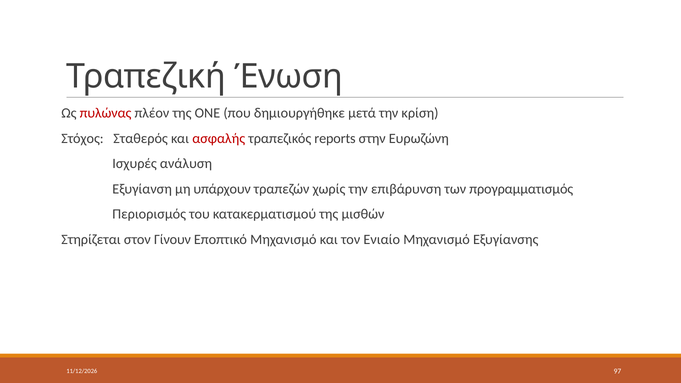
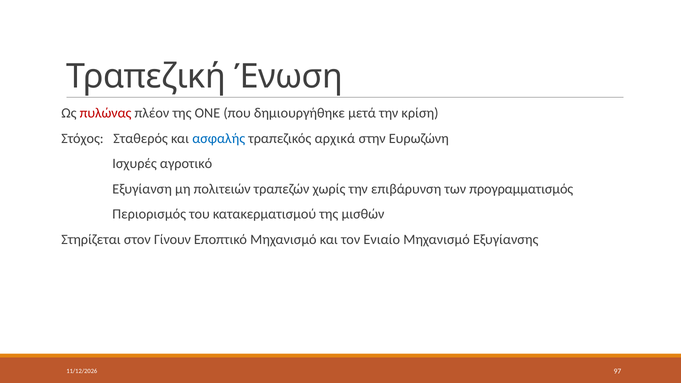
ασφαλής colour: red -> blue
reports: reports -> αρχικά
ανάλυση: ανάλυση -> αγροτικό
υπάρχουν: υπάρχουν -> πολιτειών
